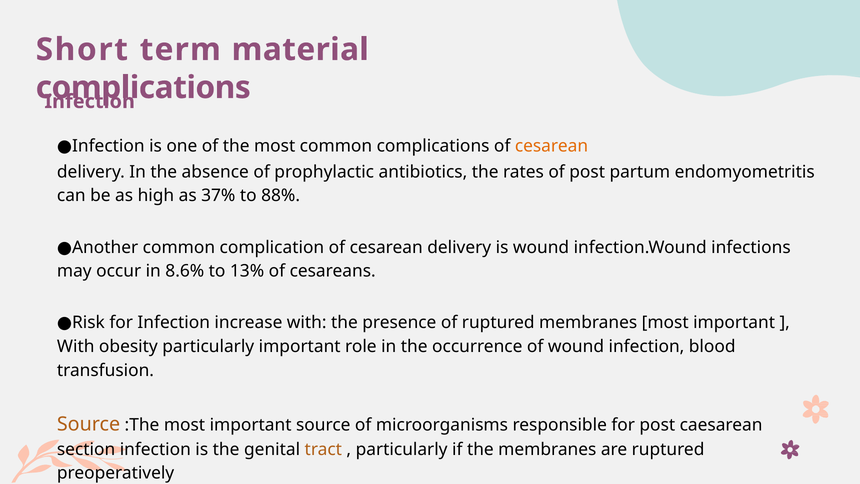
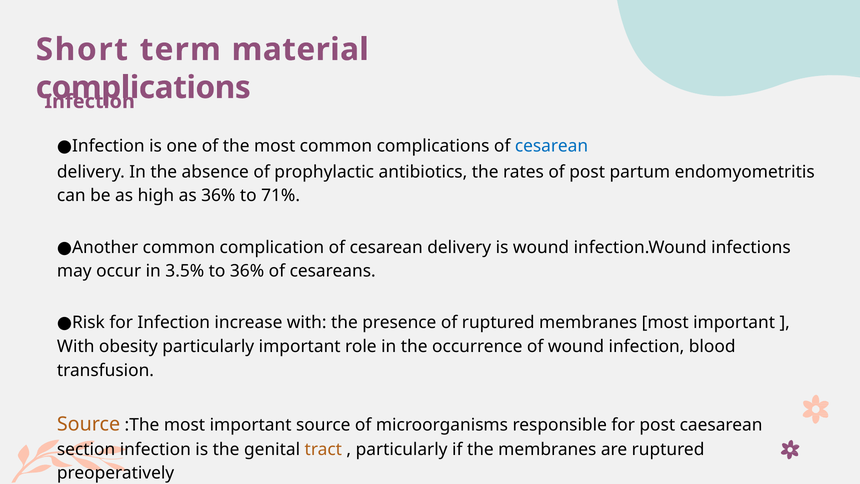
cesarean at (552, 146) colour: orange -> blue
as 37%: 37% -> 36%
88%: 88% -> 71%
8.6%: 8.6% -> 3.5%
to 13%: 13% -> 36%
